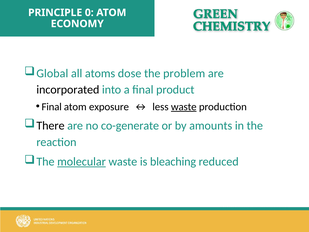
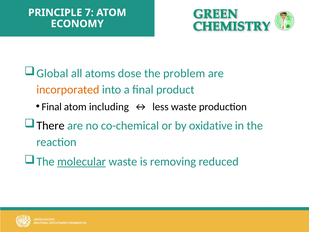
0: 0 -> 7
incorporated colour: black -> orange
exposure: exposure -> including
waste at (184, 107) underline: present -> none
co-generate: co-generate -> co-chemical
amounts: amounts -> oxidative
bleaching: bleaching -> removing
